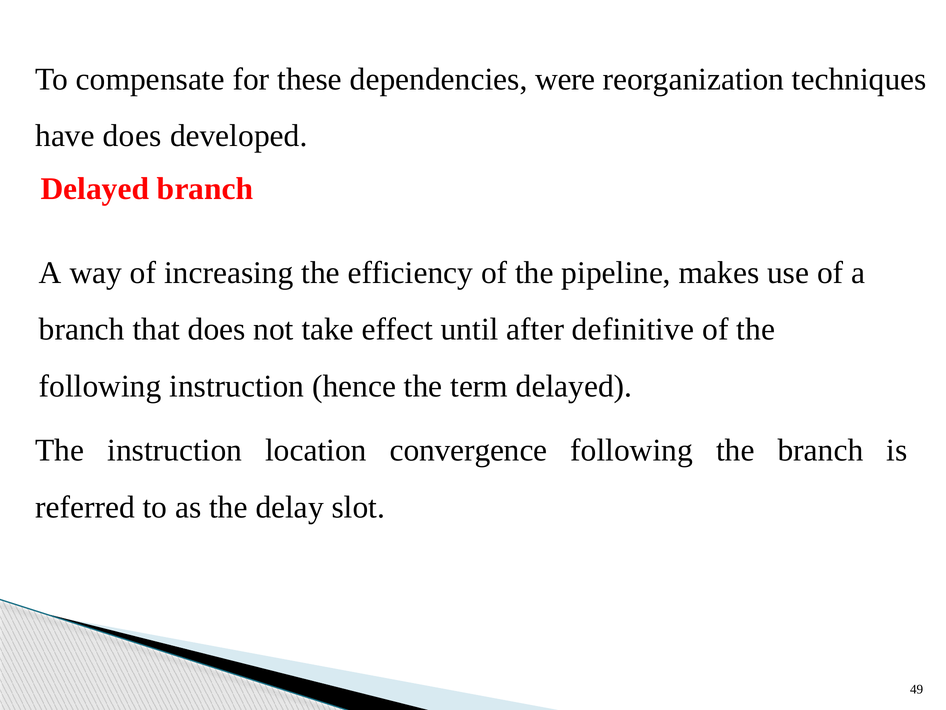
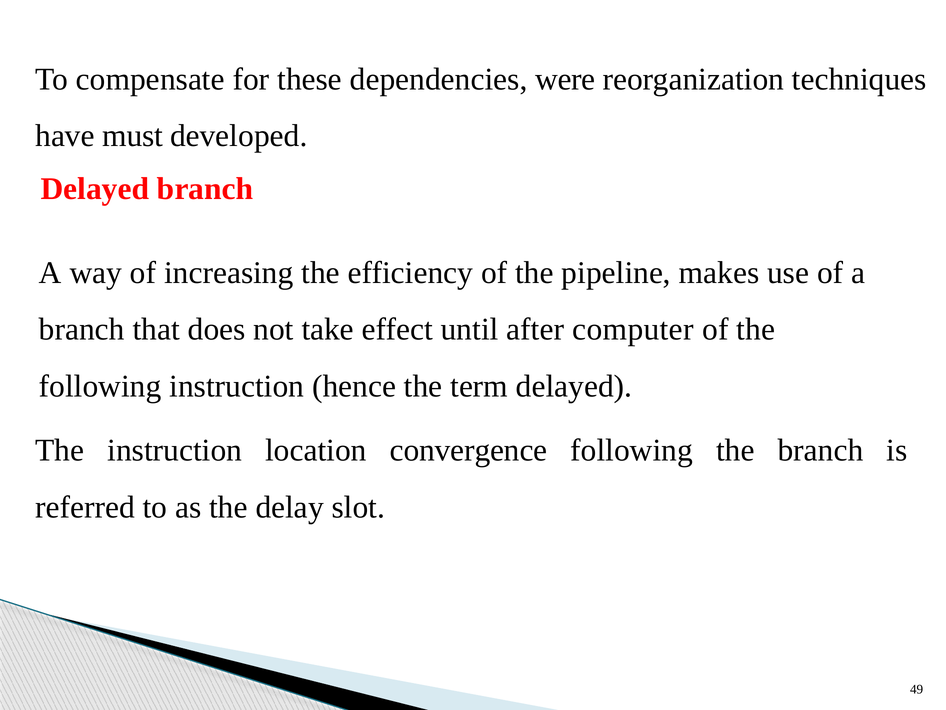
have does: does -> must
definitive: definitive -> computer
